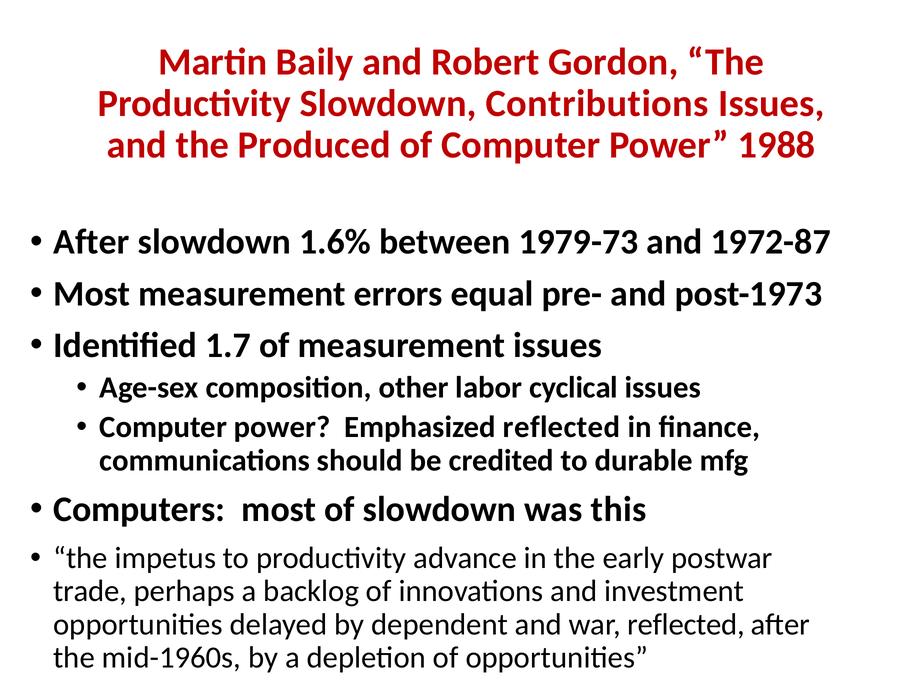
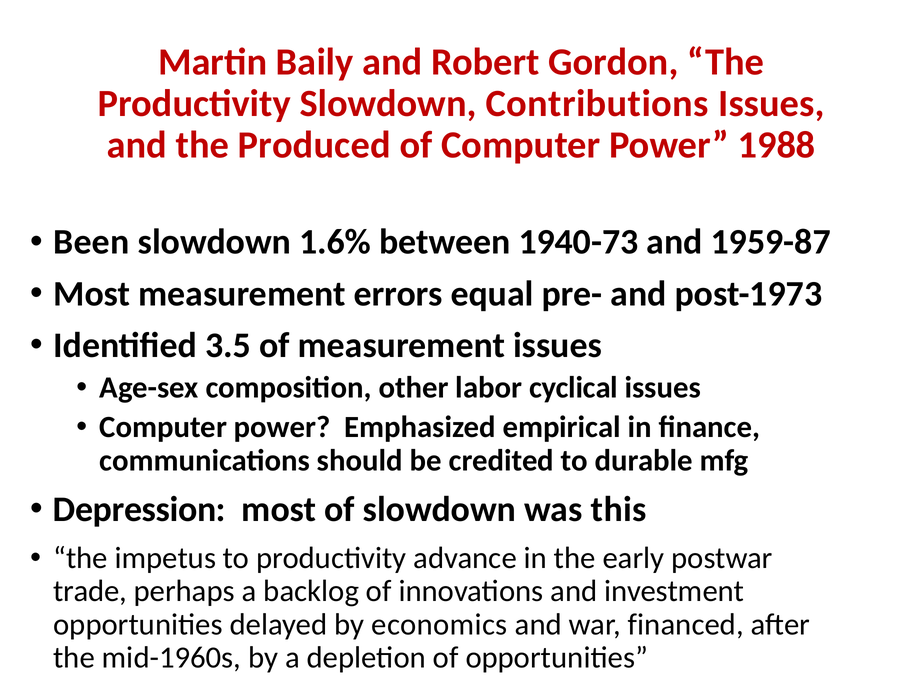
After at (91, 242): After -> Been
1979-73: 1979-73 -> 1940-73
1972-87: 1972-87 -> 1959-87
1.7: 1.7 -> 3.5
Emphasized reflected: reflected -> empirical
Computers: Computers -> Depression
dependent: dependent -> economics
war reflected: reflected -> financed
